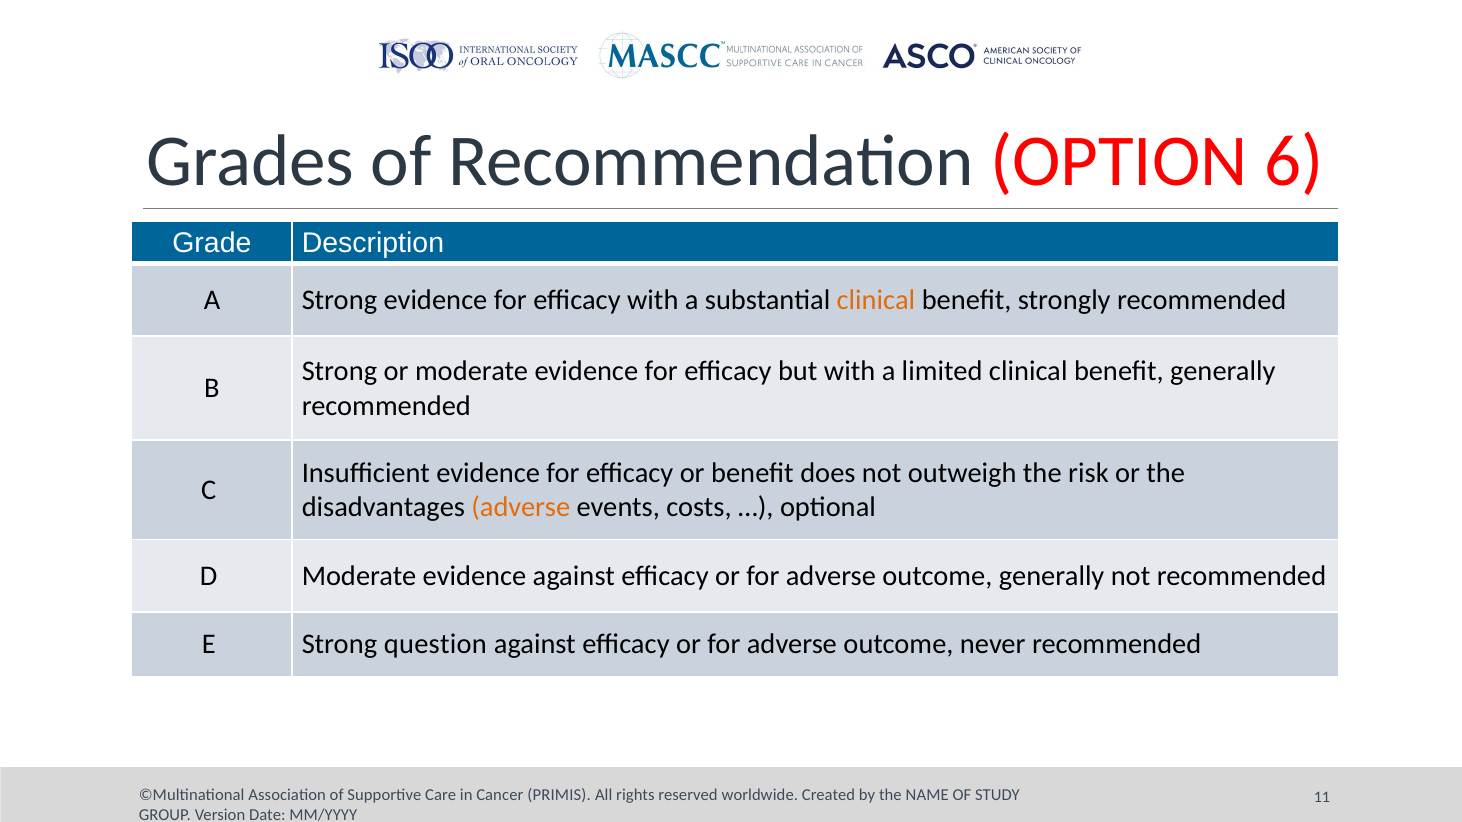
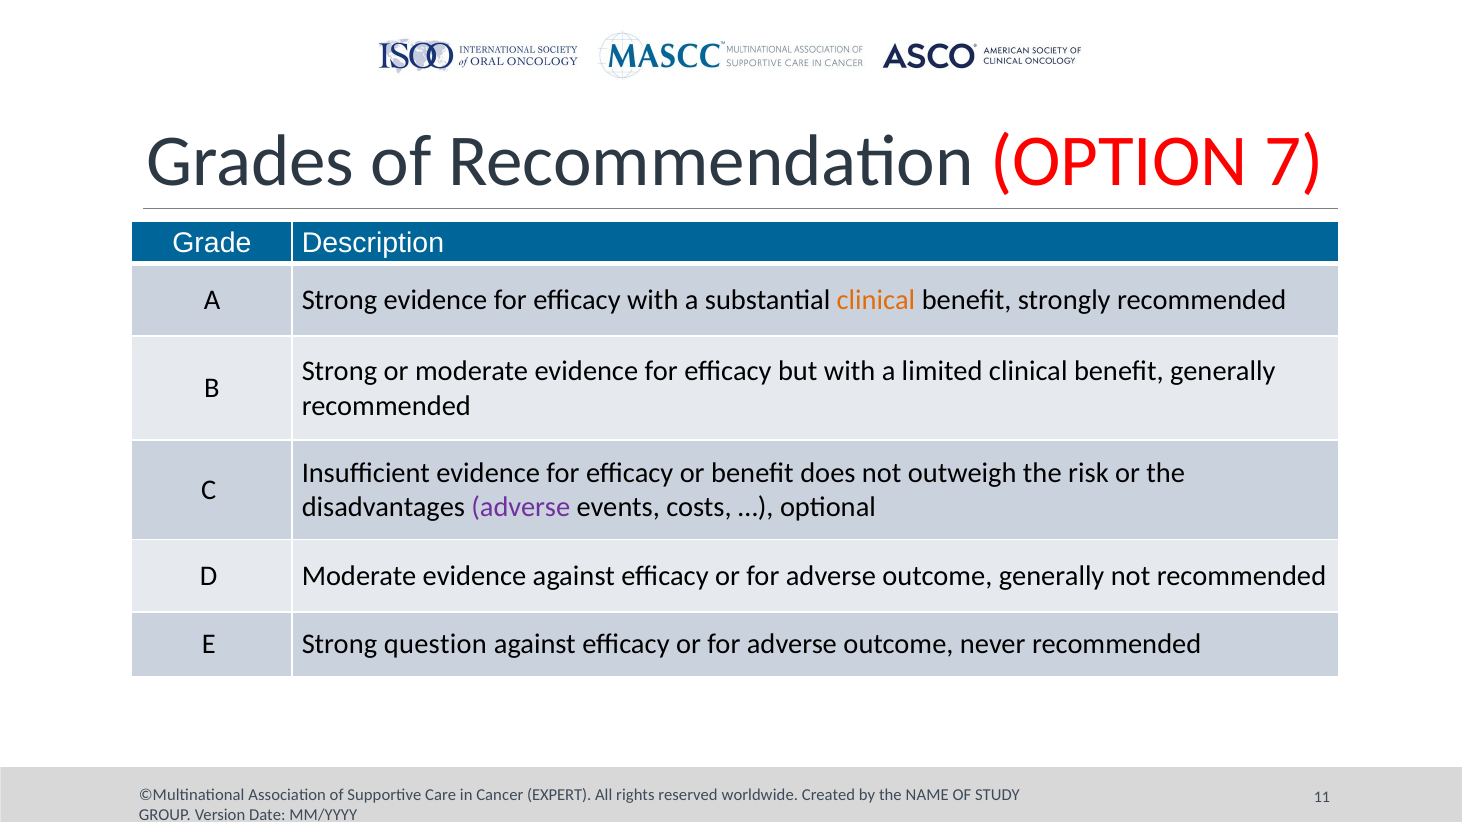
6: 6 -> 7
adverse at (521, 508) colour: orange -> purple
PRIMIS: PRIMIS -> EXPERT
